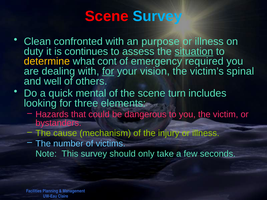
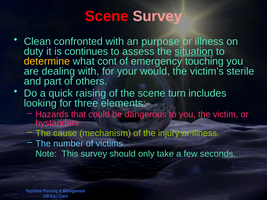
Survey at (157, 16) colour: light blue -> pink
required: required -> touching
for at (108, 71) underline: present -> none
vision: vision -> would
spinal: spinal -> sterile
well: well -> part
mental: mental -> raising
